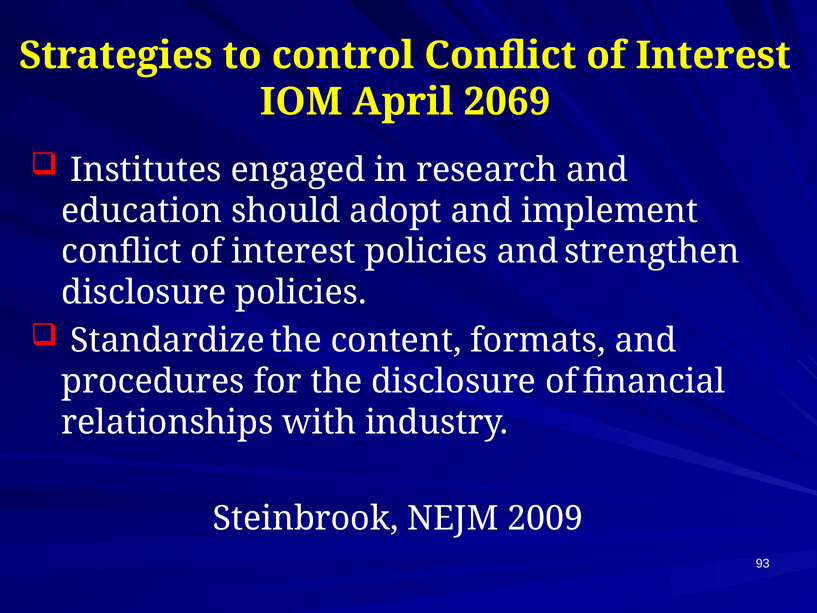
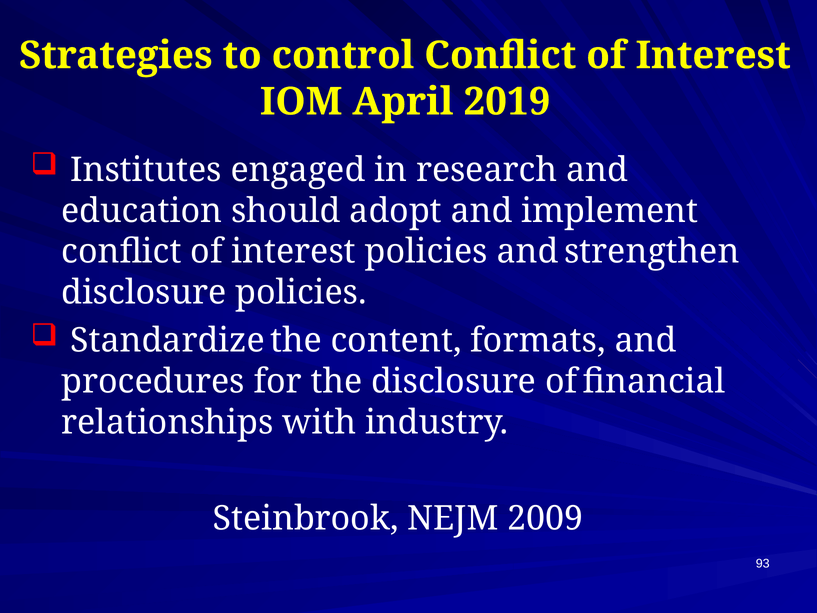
2069: 2069 -> 2019
